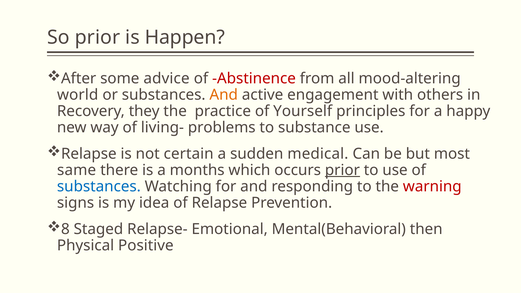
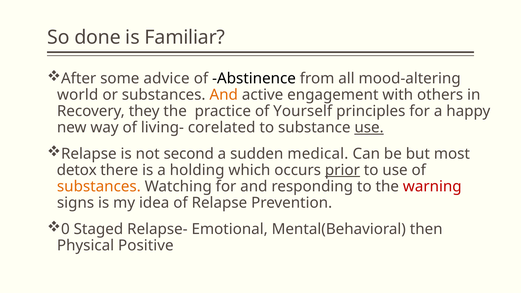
So prior: prior -> done
Happen: Happen -> Familiar
Abstinence colour: red -> black
problems: problems -> corelated
use at (369, 128) underline: none -> present
certain: certain -> second
same: same -> detox
months: months -> holding
substances at (99, 186) colour: blue -> orange
8: 8 -> 0
